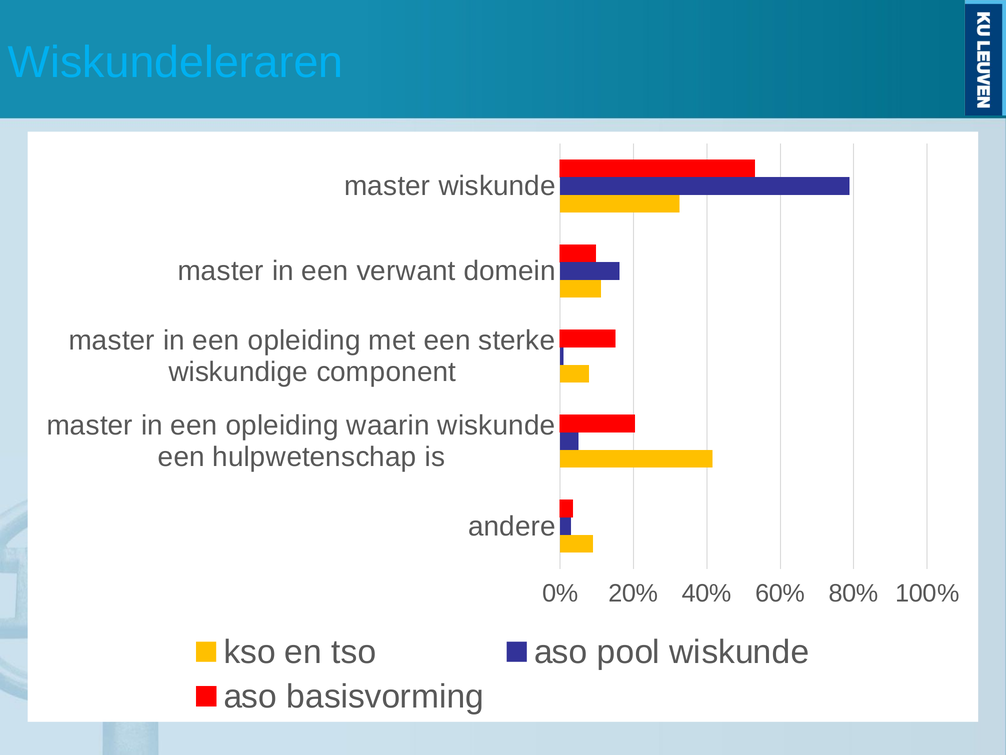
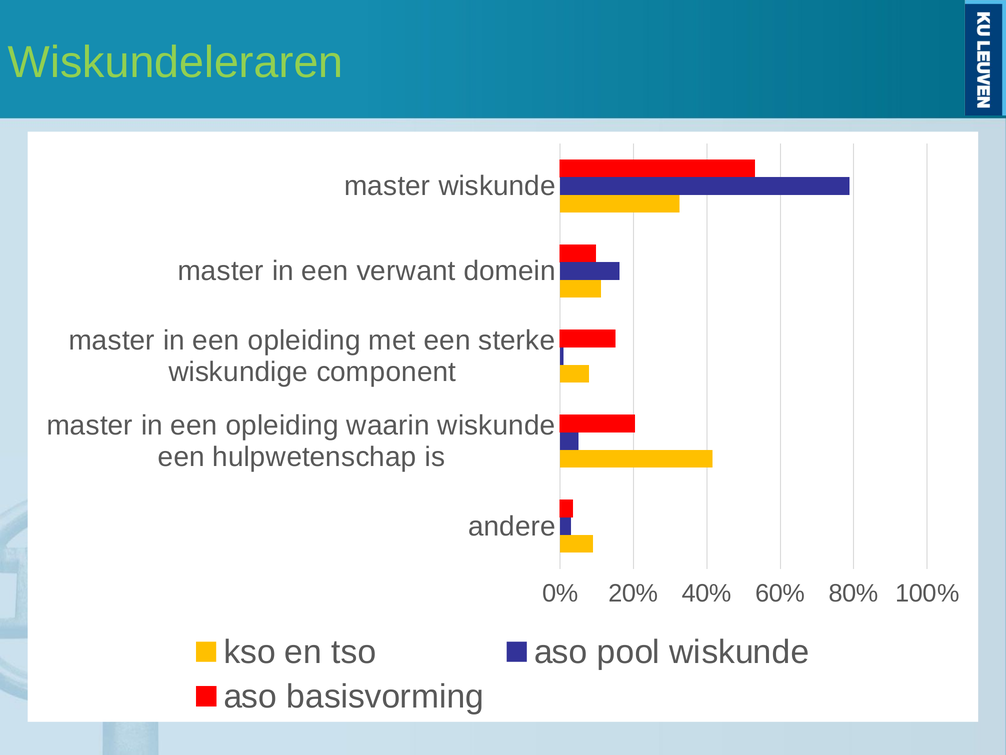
Wiskundeleraren colour: light blue -> light green
